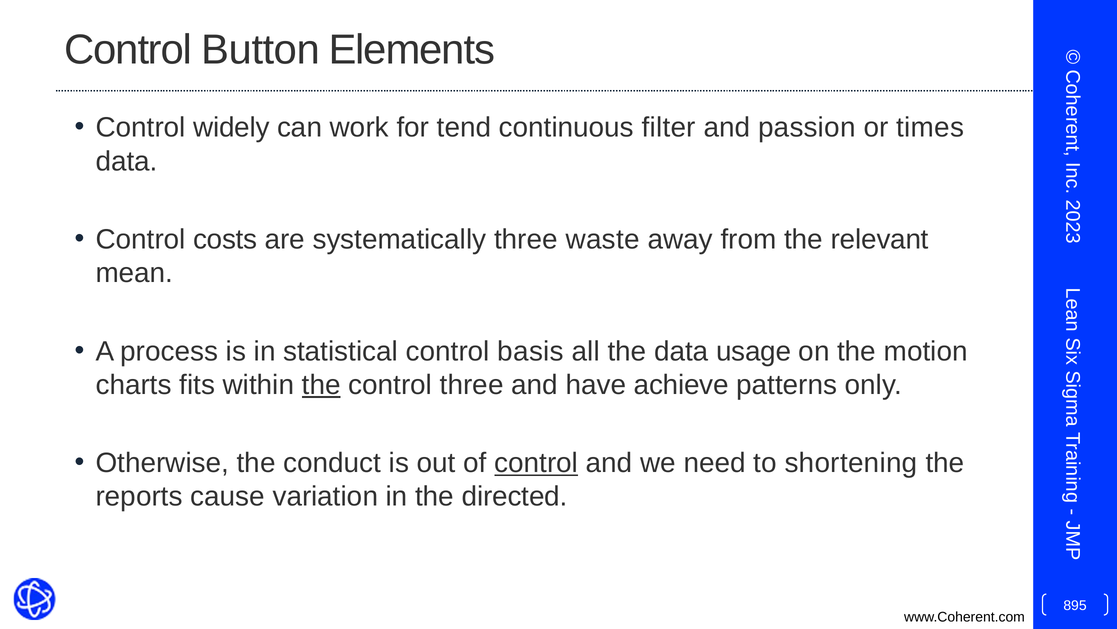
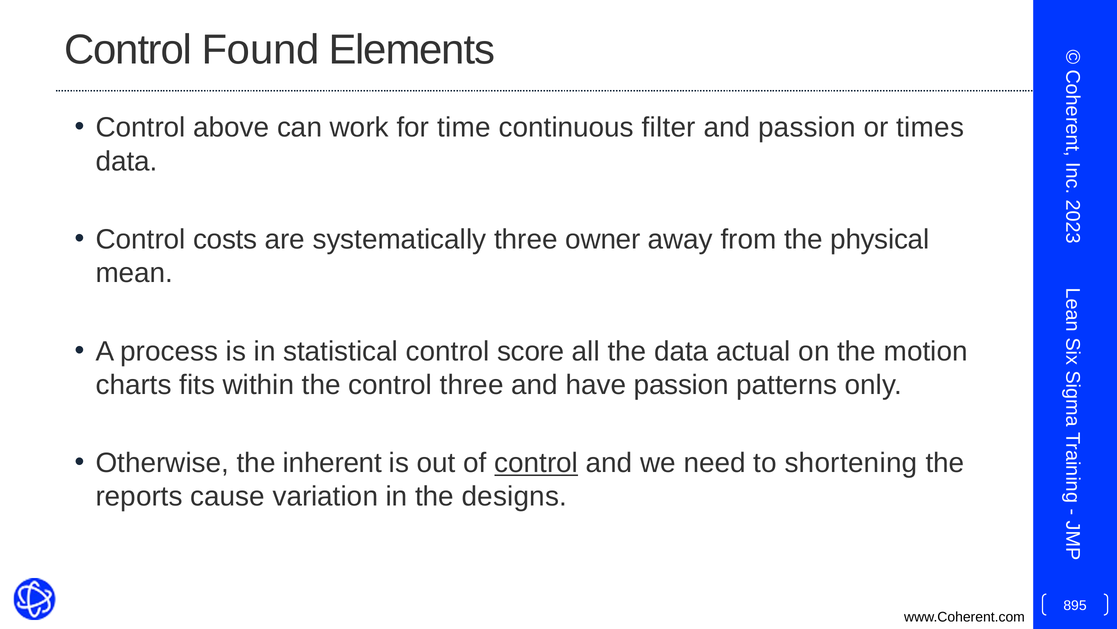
Button: Button -> Found
widely: widely -> above
tend: tend -> time
waste: waste -> owner
relevant: relevant -> physical
basis: basis -> score
usage: usage -> actual
the at (321, 384) underline: present -> none
have achieve: achieve -> passion
conduct: conduct -> inherent
directed: directed -> designs
